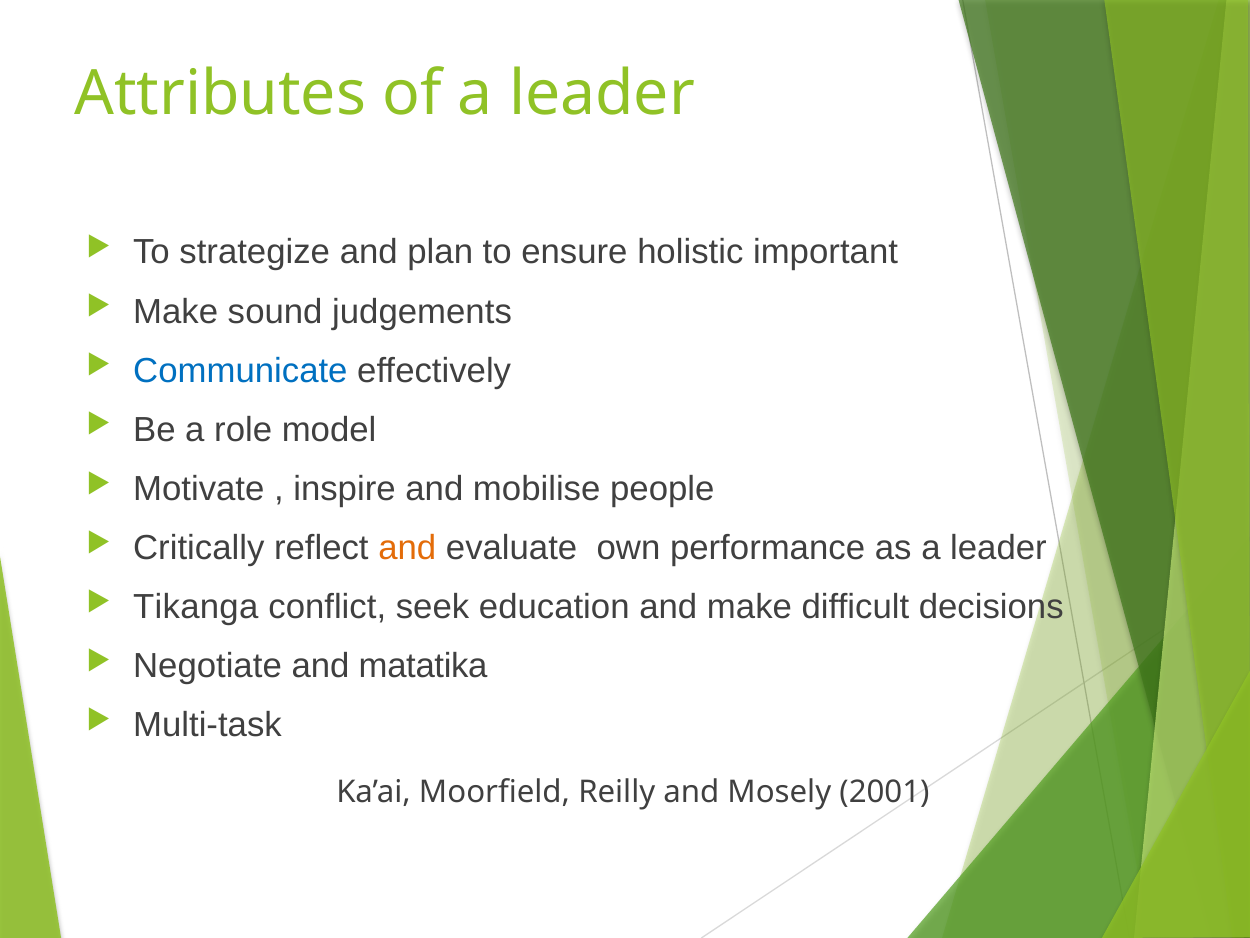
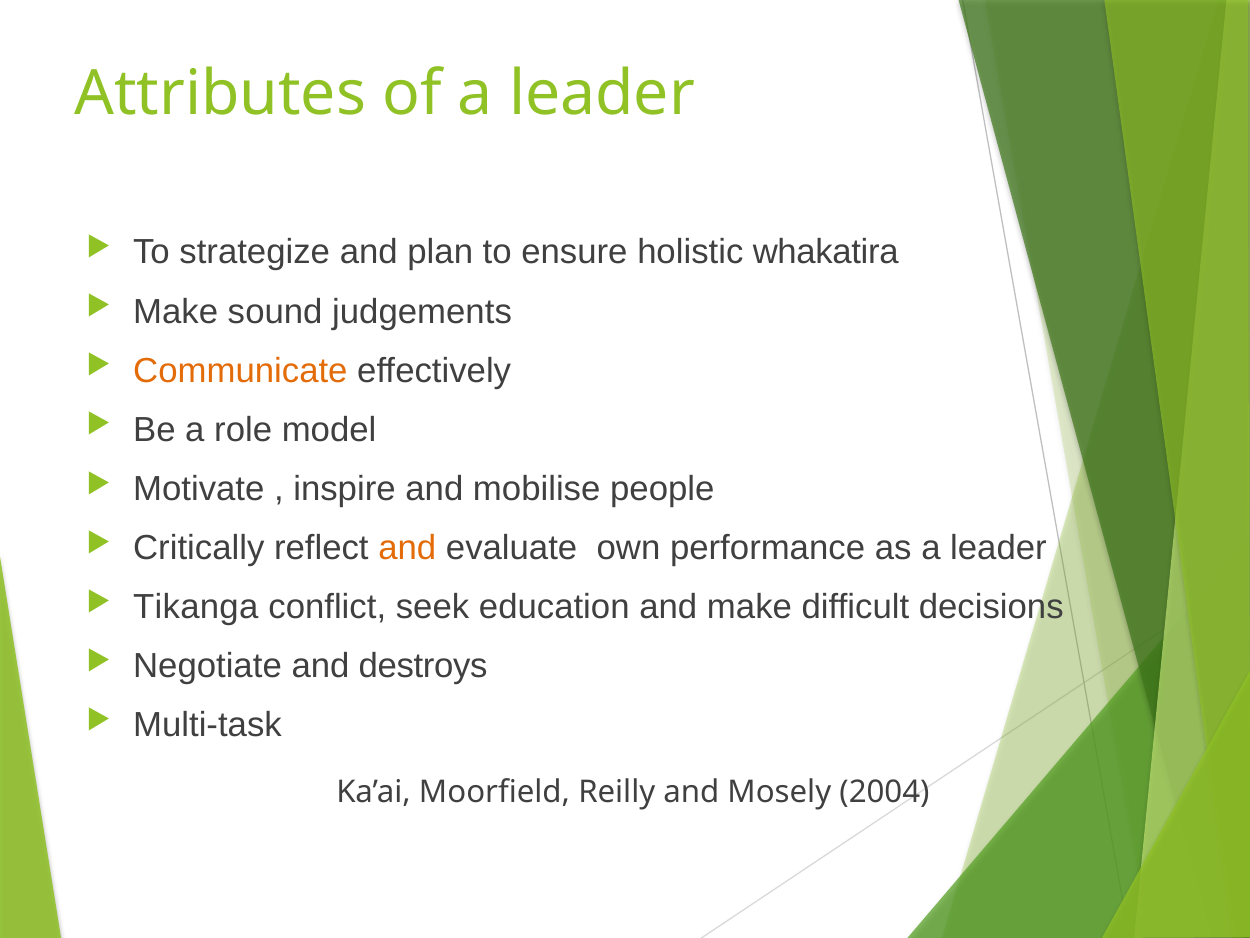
important: important -> whakatira
Communicate colour: blue -> orange
matatika: matatika -> destroys
2001: 2001 -> 2004
